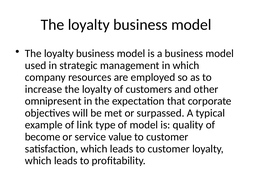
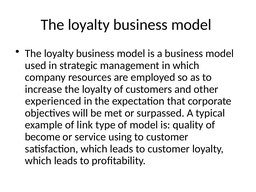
omnipresent: omnipresent -> experienced
value: value -> using
